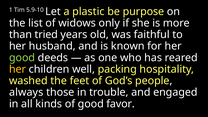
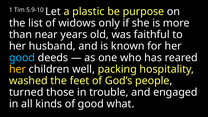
tried: tried -> near
good at (22, 58) colour: light green -> light blue
always: always -> turned
favor: favor -> what
